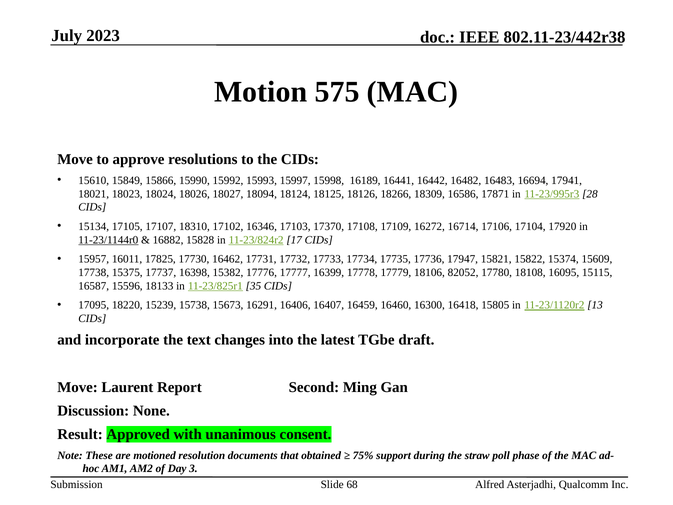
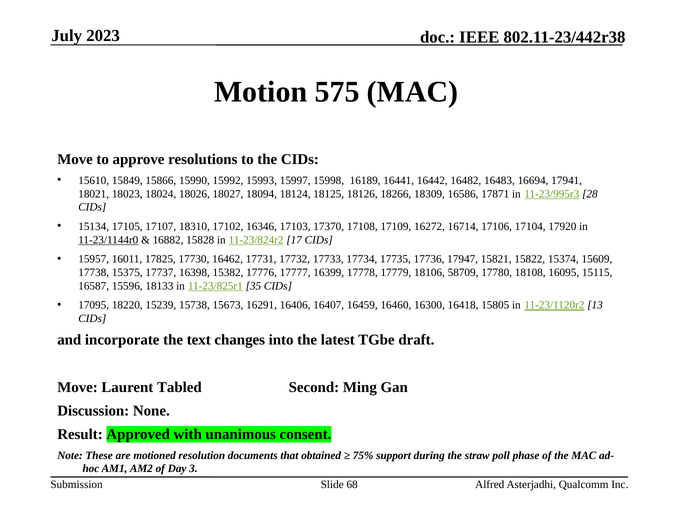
82052: 82052 -> 58709
Report: Report -> Tabled
